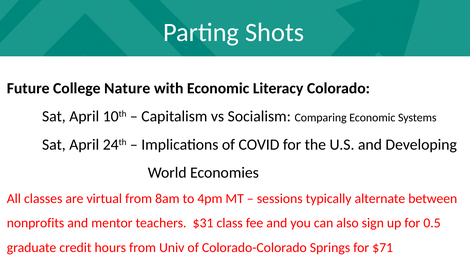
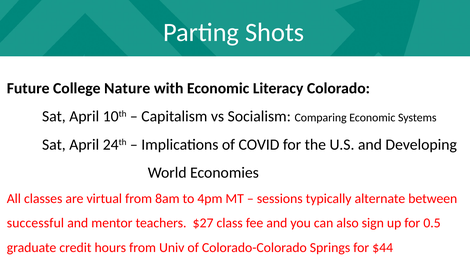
nonprofits: nonprofits -> successful
$31: $31 -> $27
$71: $71 -> $44
